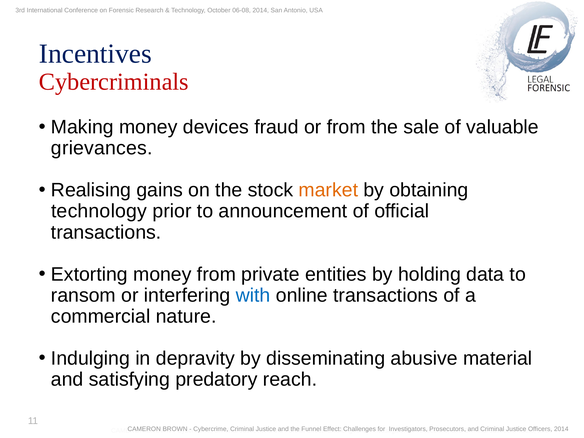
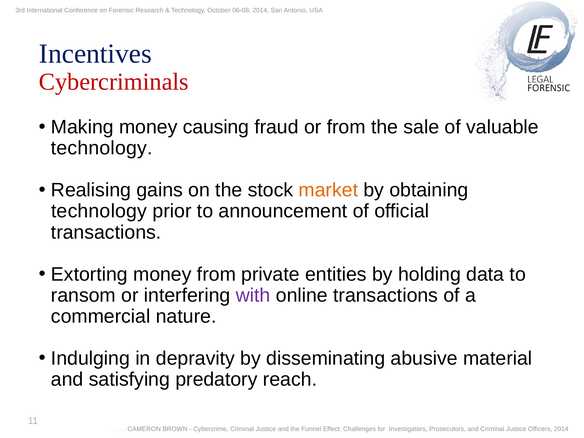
devices: devices -> causing
grievances at (102, 148): grievances -> technology
with colour: blue -> purple
